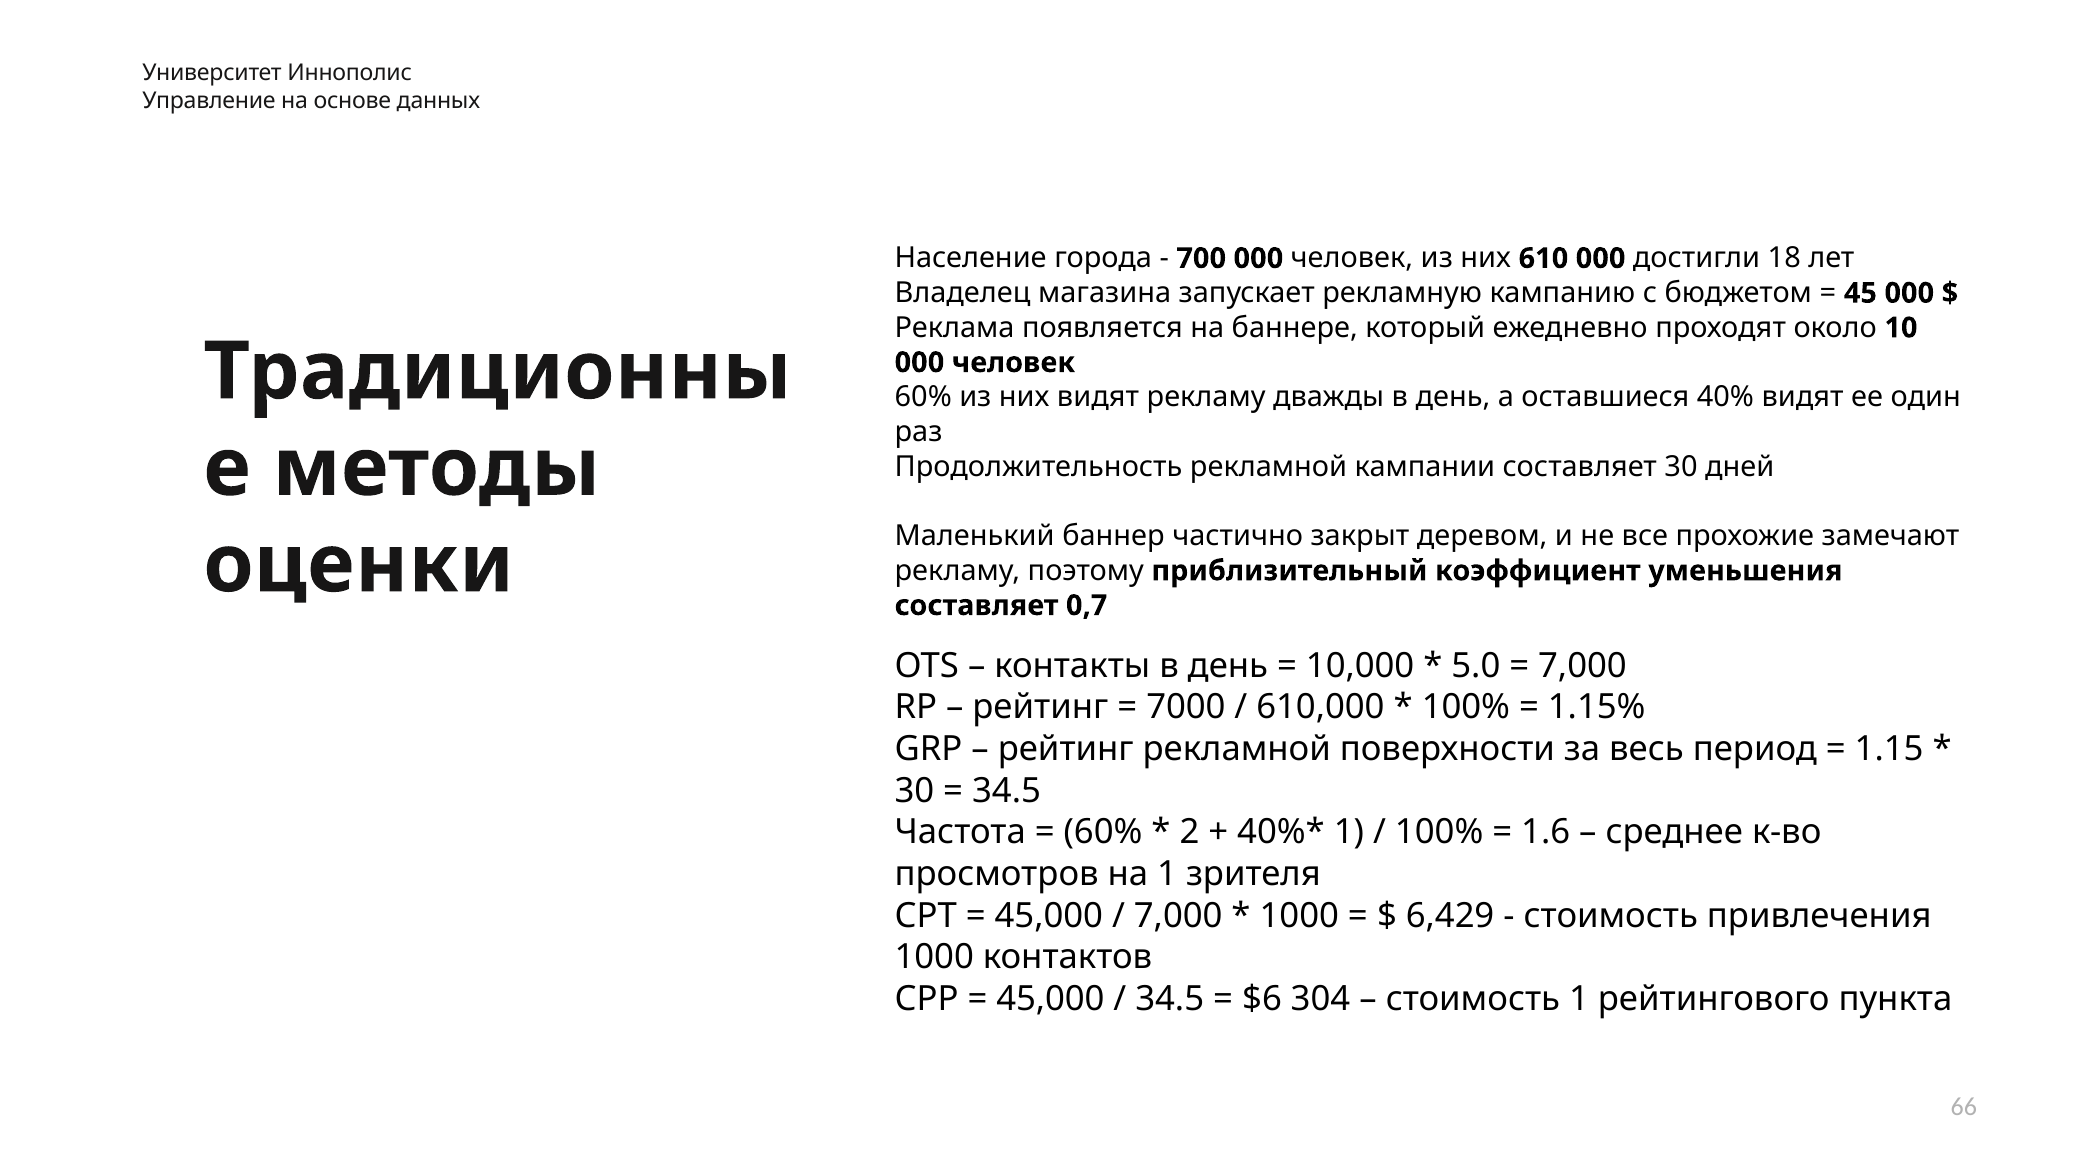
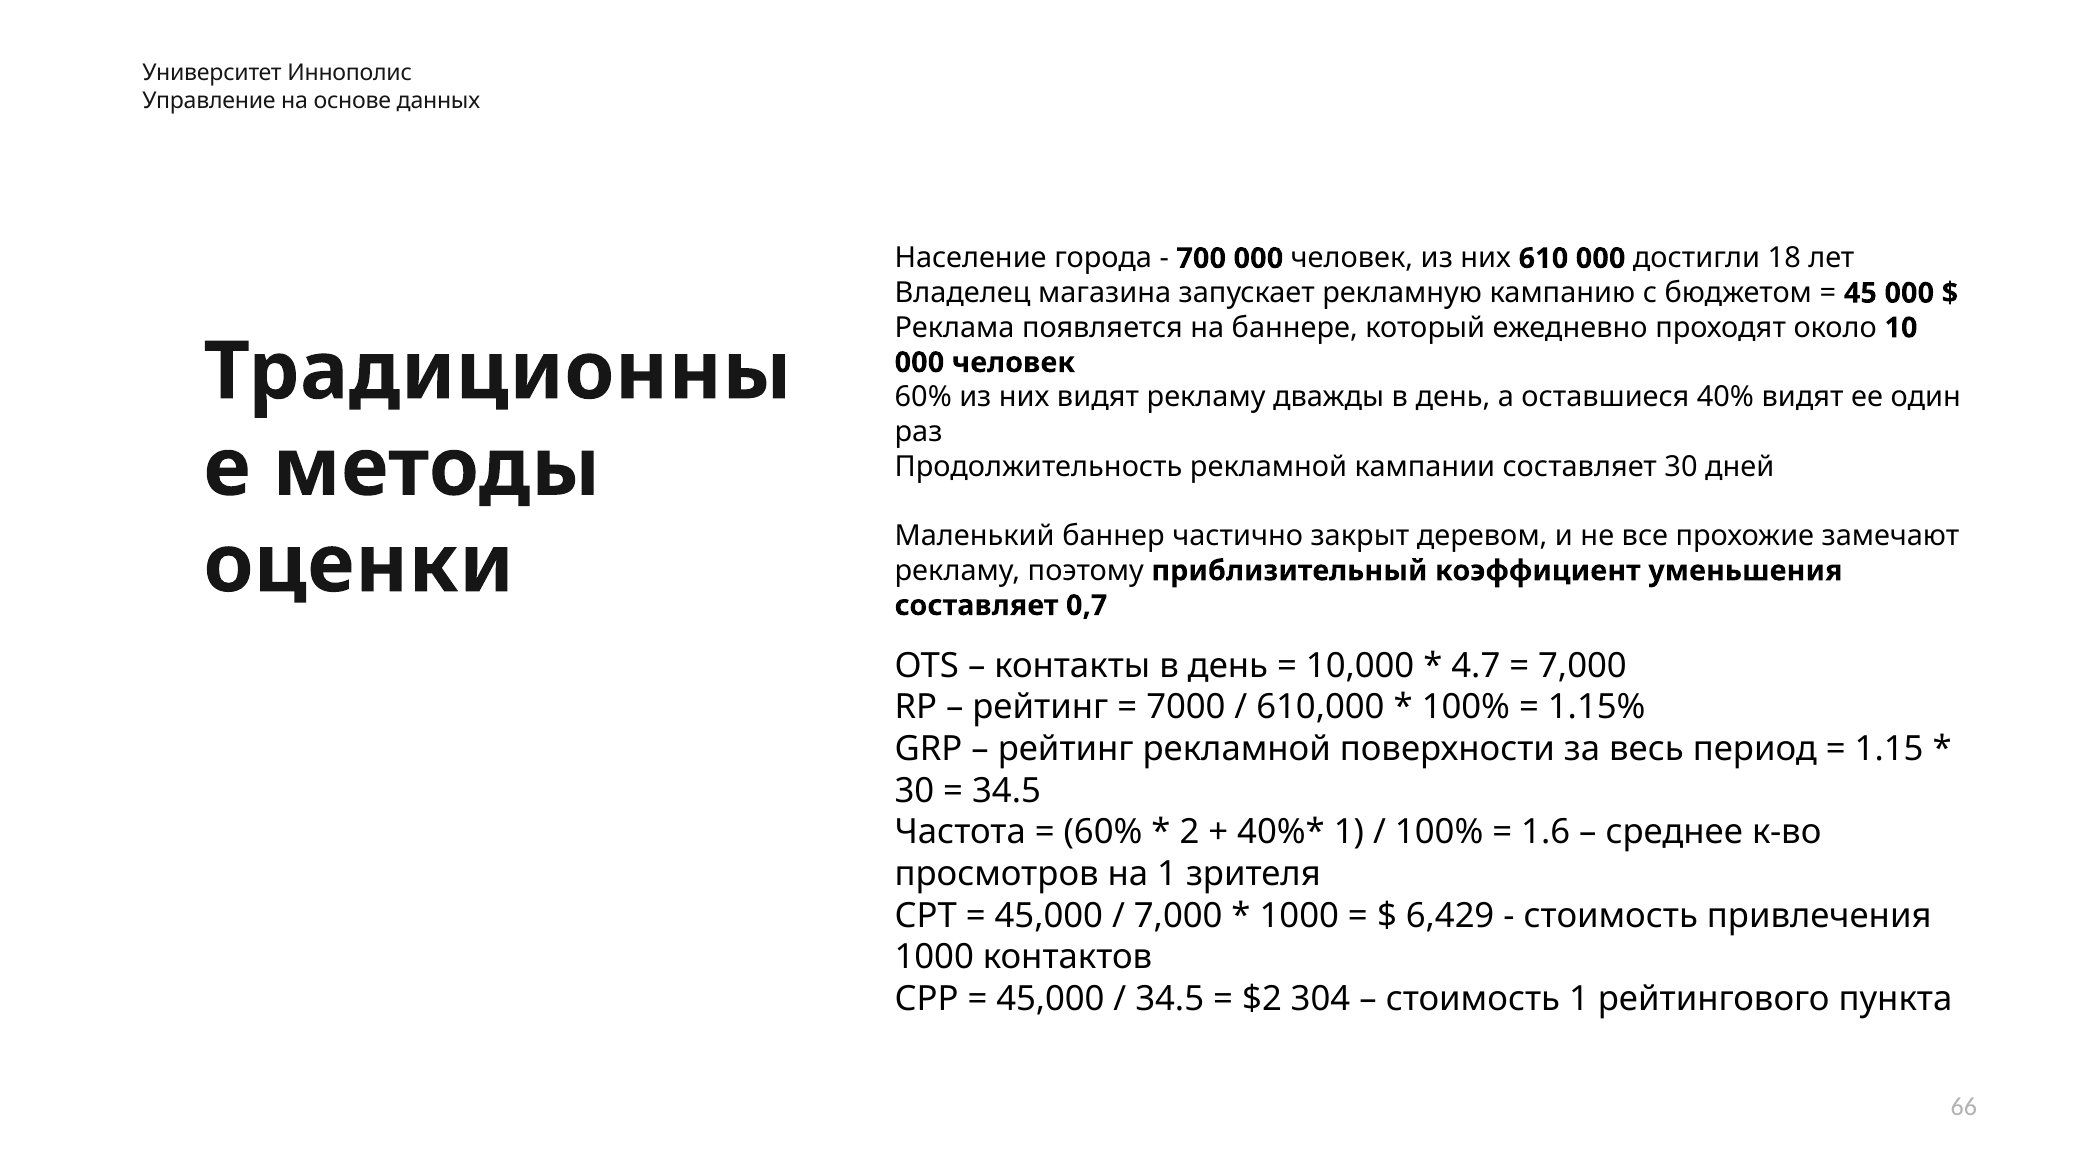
5.0: 5.0 -> 4.7
$6: $6 -> $2
